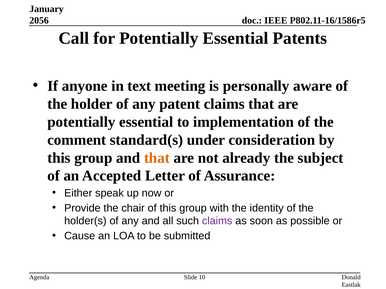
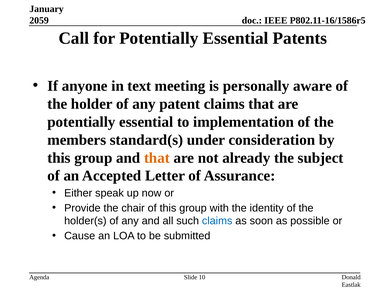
2056: 2056 -> 2059
comment: comment -> members
claims at (217, 221) colour: purple -> blue
